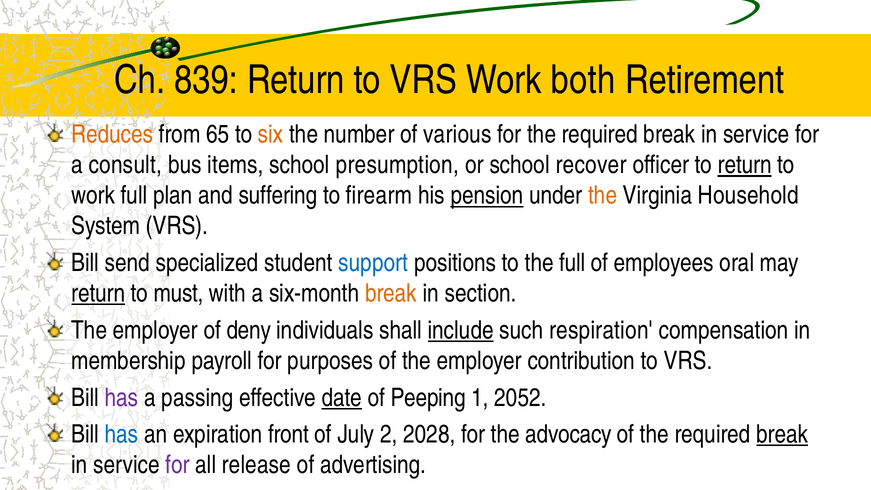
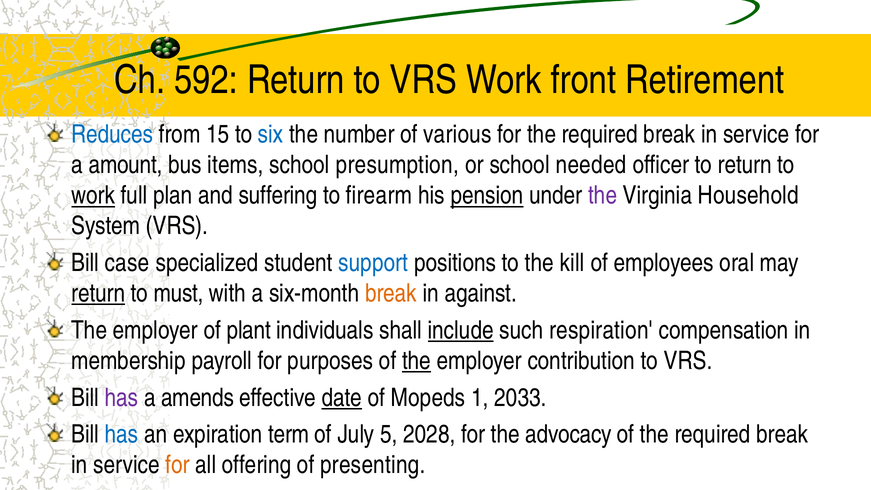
839: 839 -> 592
both: both -> front
Reduces colour: orange -> blue
65: 65 -> 15
six colour: orange -> blue
consult: consult -> amount
recover: recover -> needed
return at (745, 165) underline: present -> none
work at (93, 196) underline: none -> present
the at (603, 196) colour: orange -> purple
send: send -> case
the full: full -> kill
section: section -> against
deny: deny -> plant
the at (417, 361) underline: none -> present
passing: passing -> amends
Peeping: Peeping -> Mopeds
2052: 2052 -> 2033
front: front -> term
2: 2 -> 5
break at (782, 434) underline: present -> none
for at (178, 465) colour: purple -> orange
release: release -> offering
advertising: advertising -> presenting
